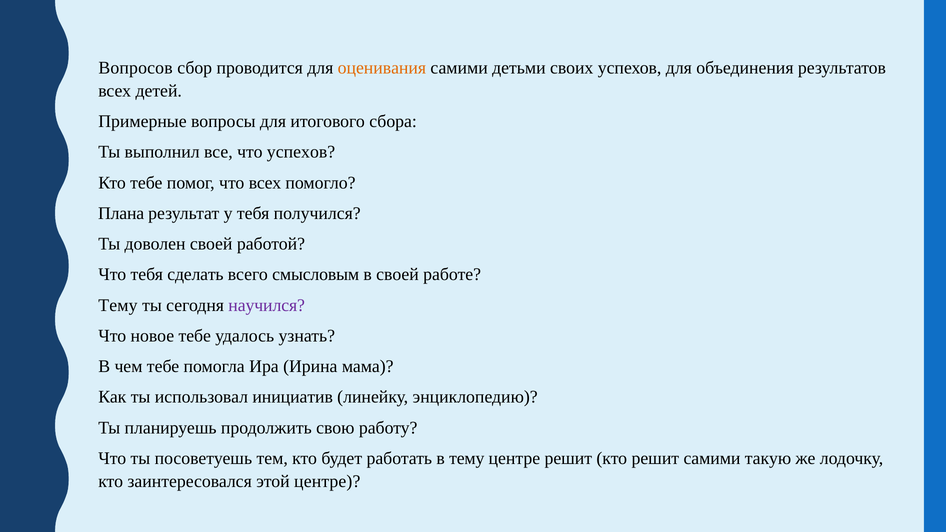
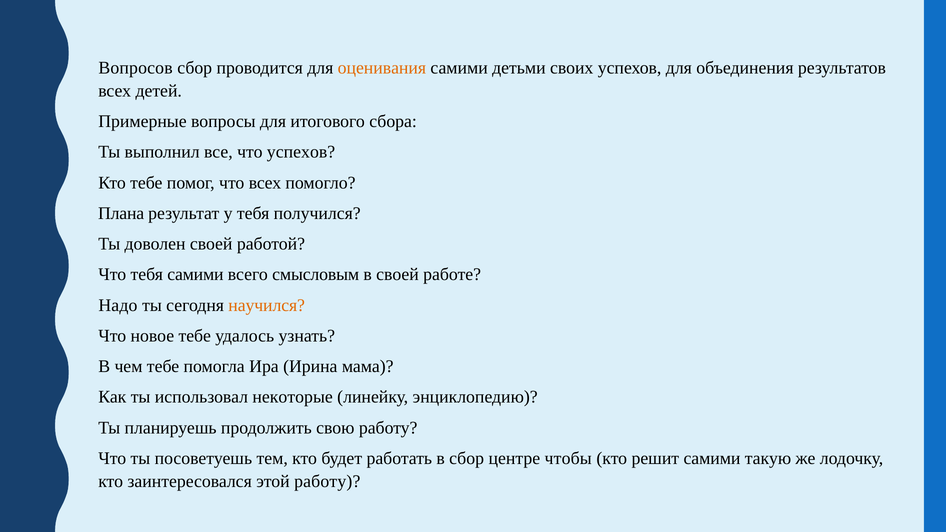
тебя сделать: сделать -> самими
Тему at (118, 305): Тему -> Надо
научился colour: purple -> orange
инициатив: инициатив -> некоторые
в тему: тему -> сбор
центре решит: решит -> чтобы
этой центре: центре -> работу
